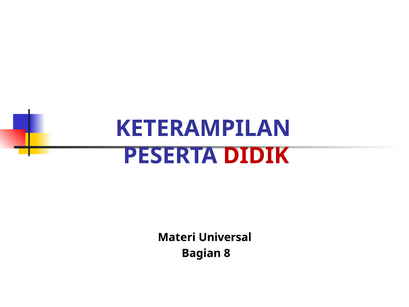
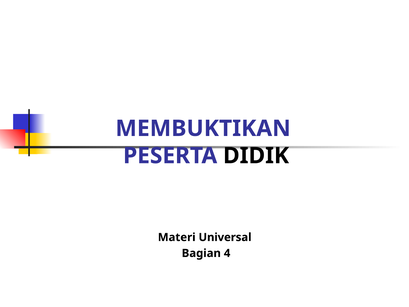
KETERAMPILAN: KETERAMPILAN -> MEMBUKTIKAN
DIDIK colour: red -> black
8: 8 -> 4
